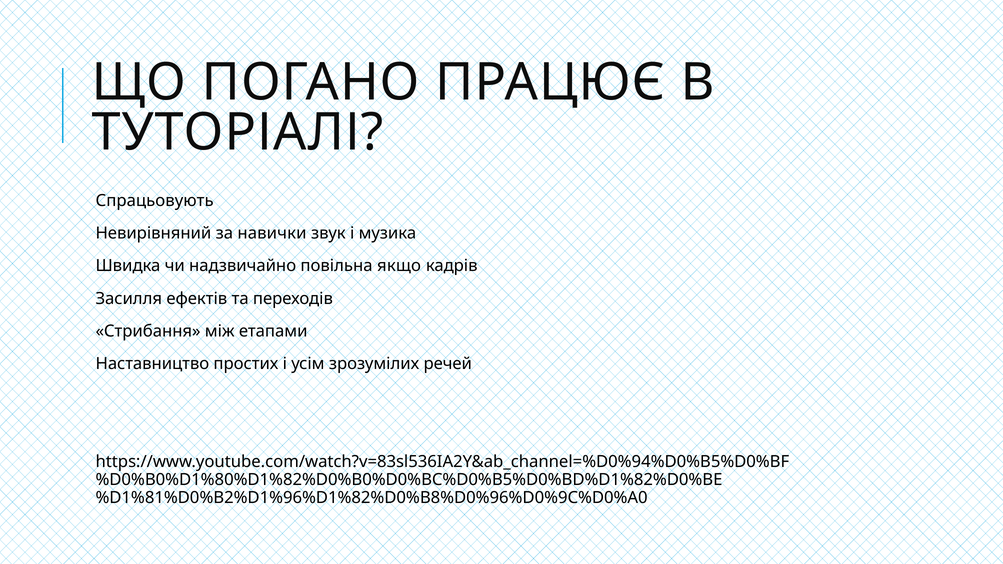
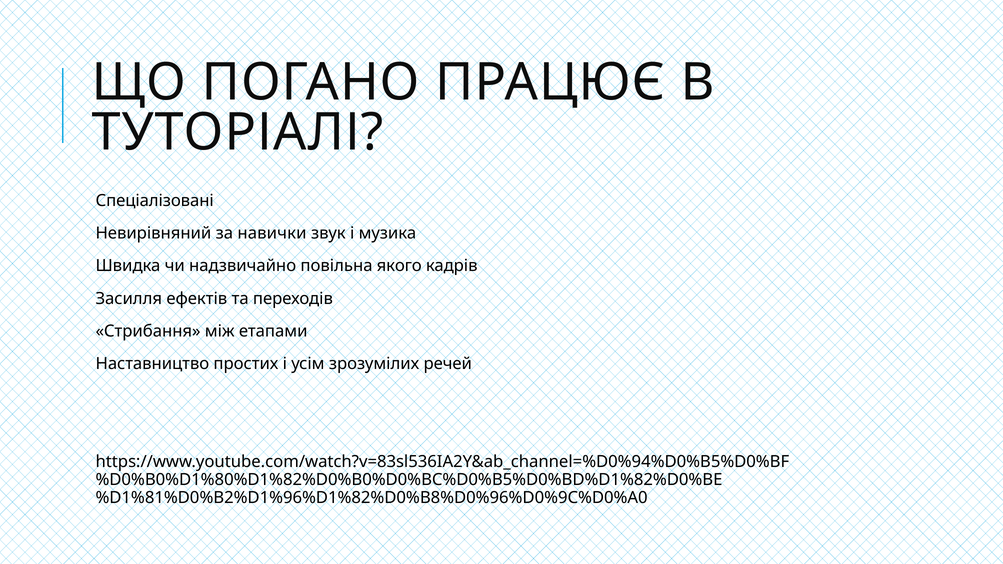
Спрацьовують: Спрацьовують -> Спеціалізовані
якщо: якщо -> якого
